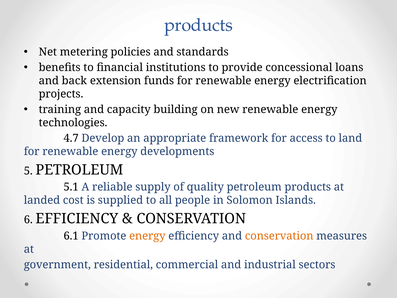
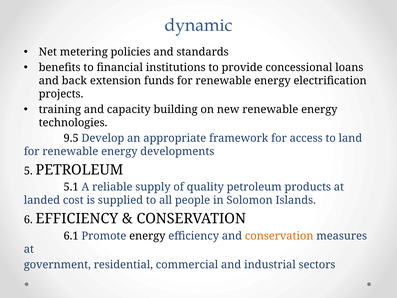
products at (199, 25): products -> dynamic
4.7: 4.7 -> 9.5
energy at (147, 236) colour: orange -> black
